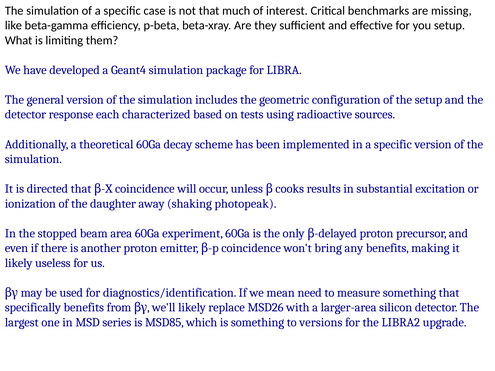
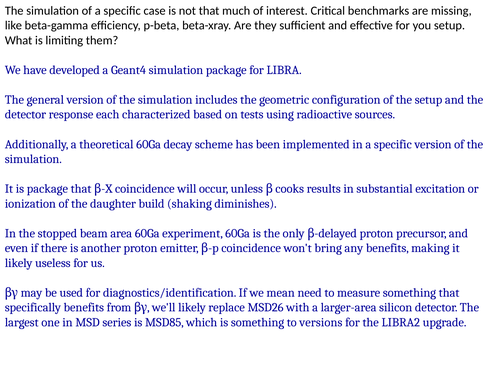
is directed: directed -> package
away: away -> build
photopeak: photopeak -> diminishes
